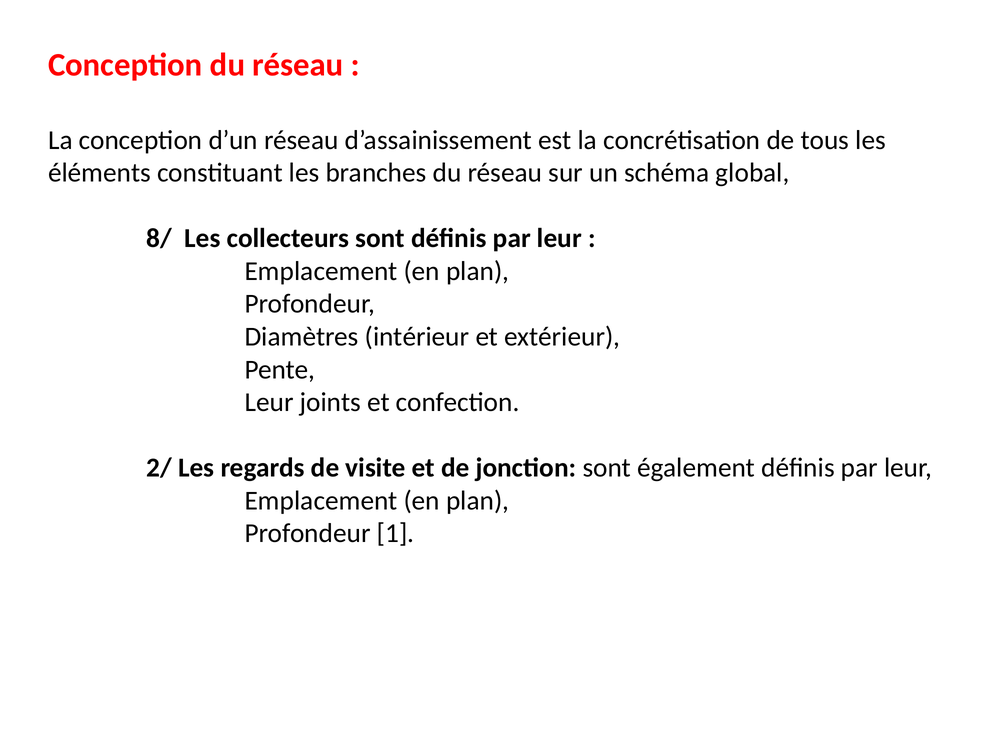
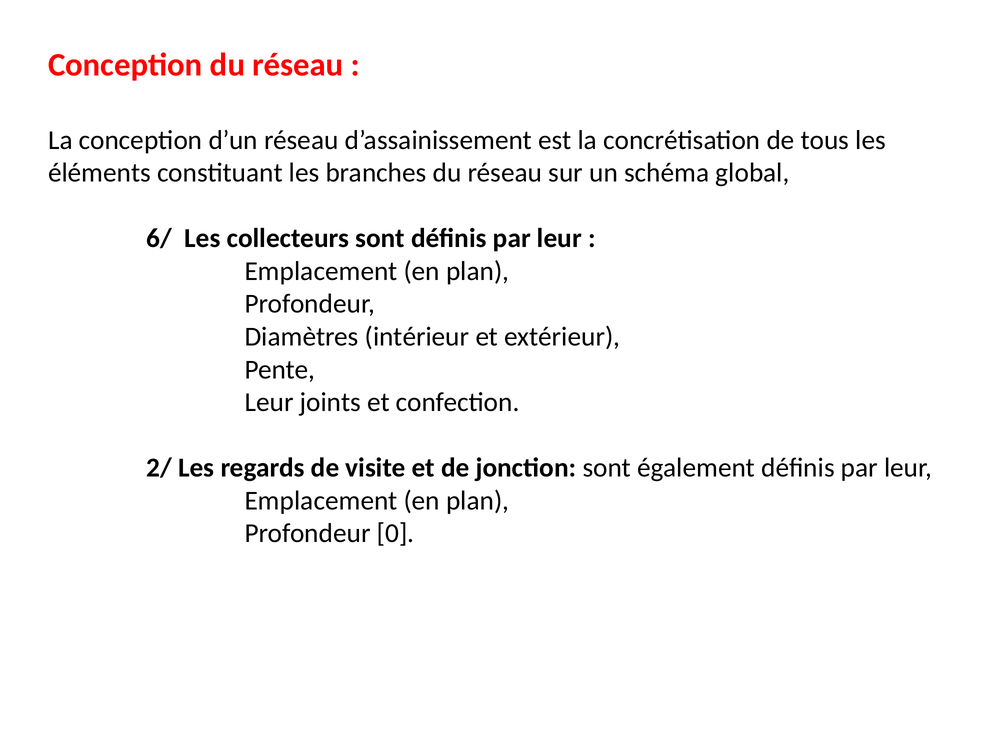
8/: 8/ -> 6/
1: 1 -> 0
